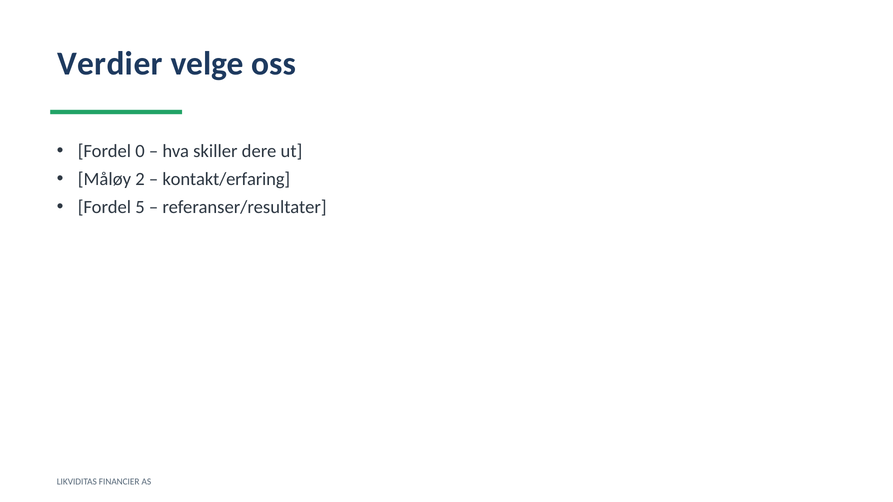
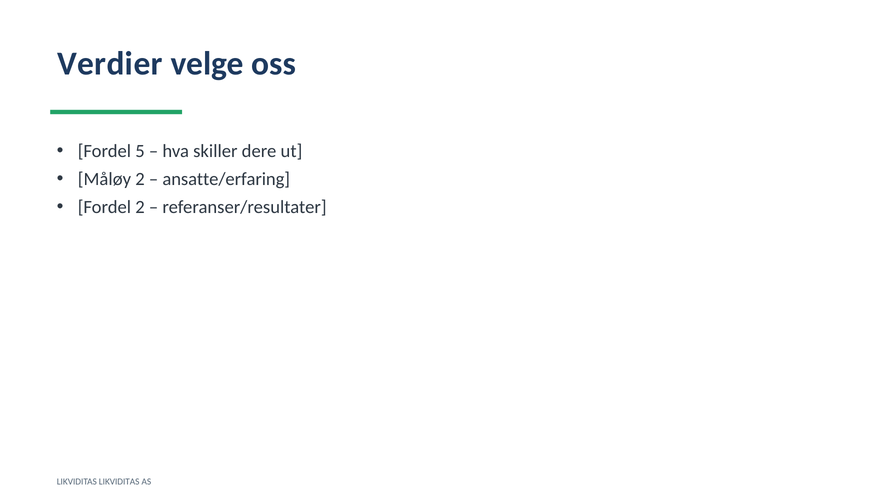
0: 0 -> 5
kontakt/erfaring: kontakt/erfaring -> ansatte/erfaring
Fordel 5: 5 -> 2
LIKVIDITAS FINANCIER: FINANCIER -> LIKVIDITAS
